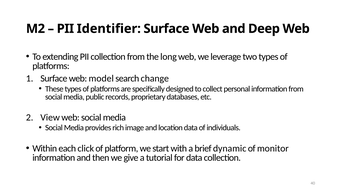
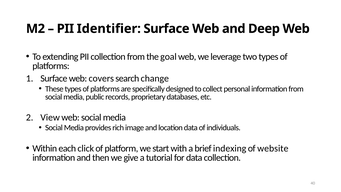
long: long -> goal
model: model -> covers
dynamic: dynamic -> indexing
monitor: monitor -> website
